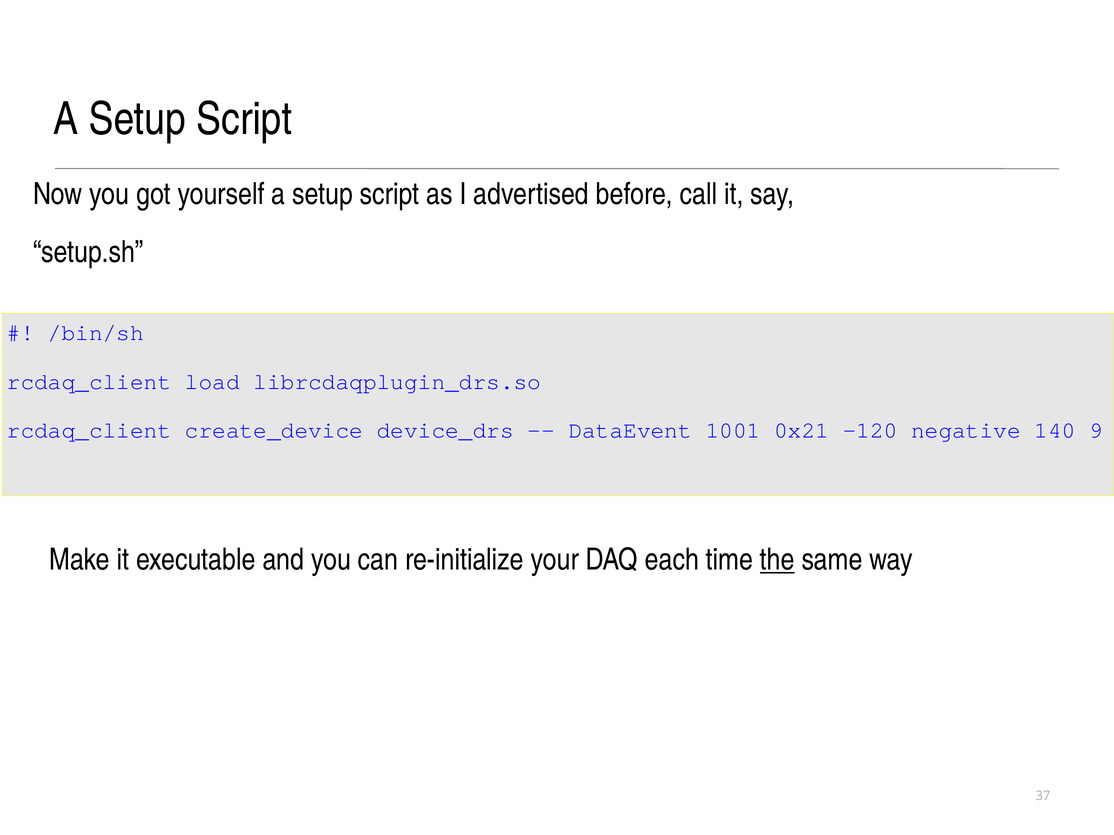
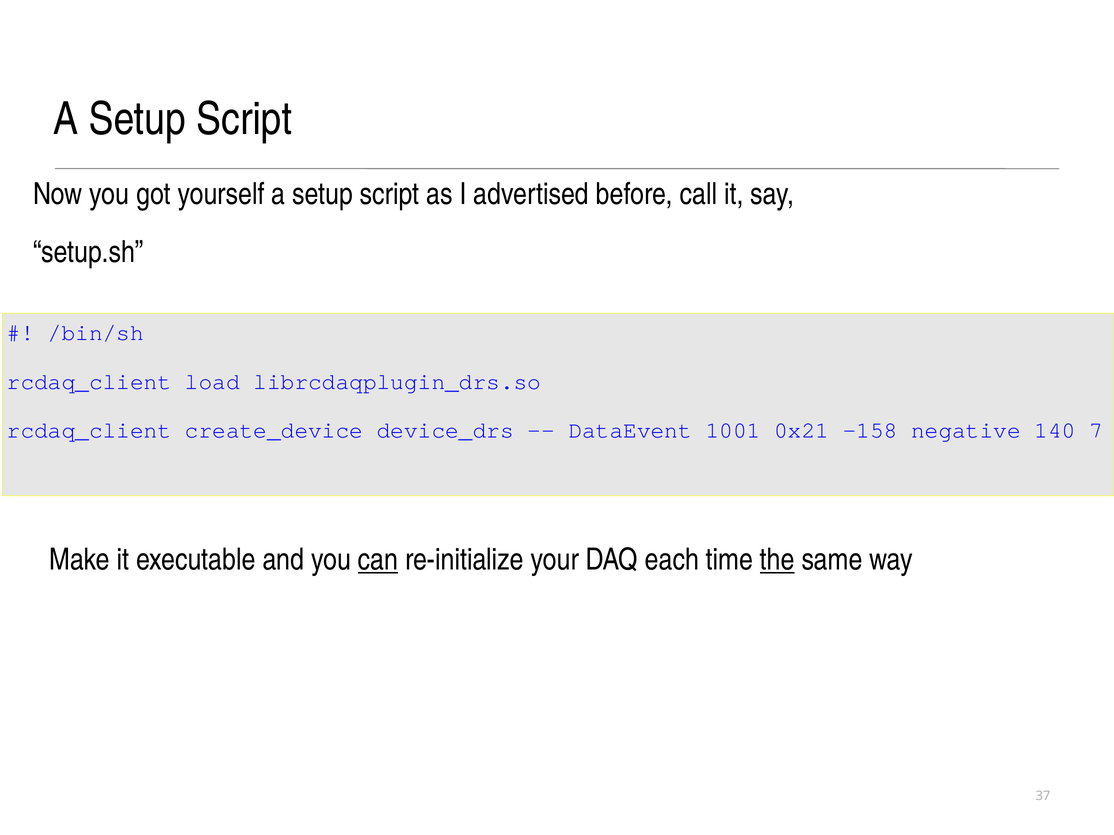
-120: -120 -> -158
9: 9 -> 7
can underline: none -> present
